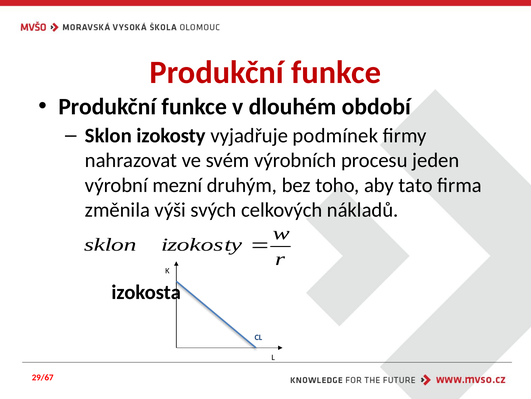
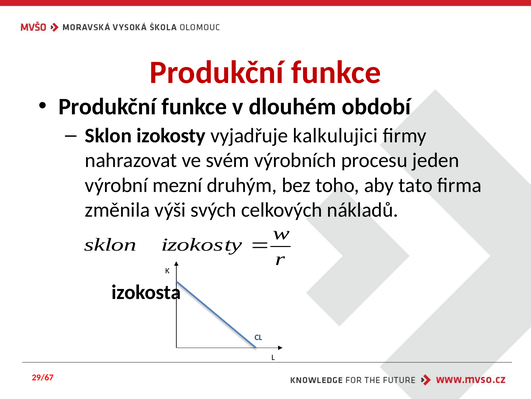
podmínek: podmínek -> kalkulujici
